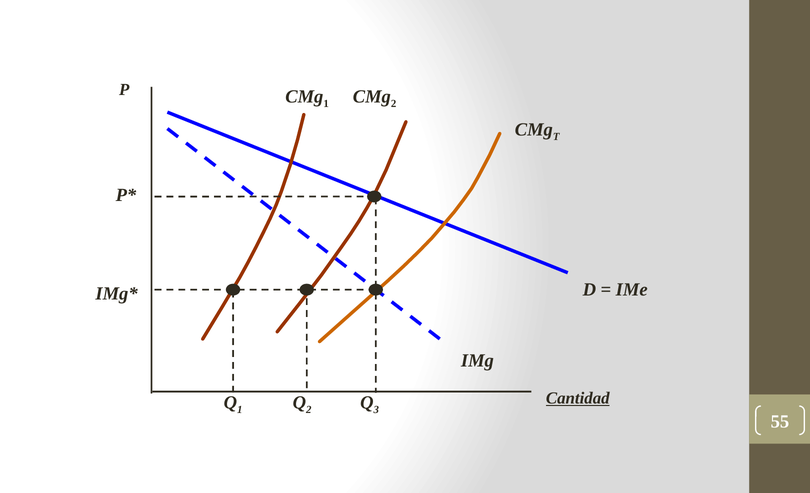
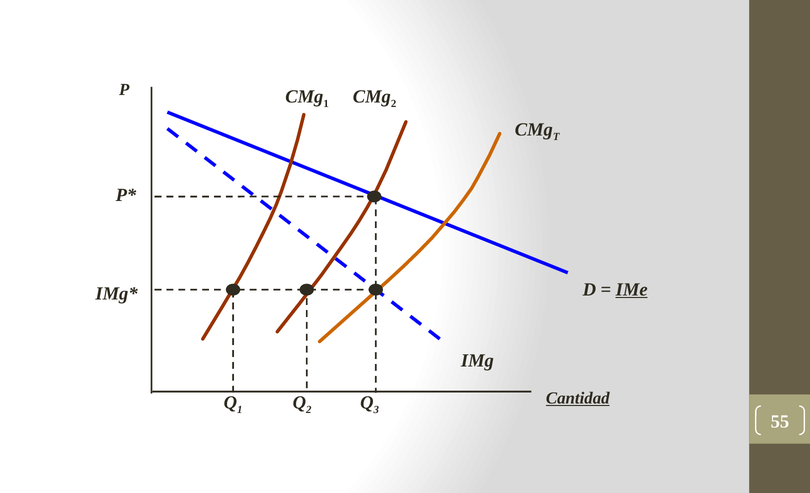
IMe underline: none -> present
